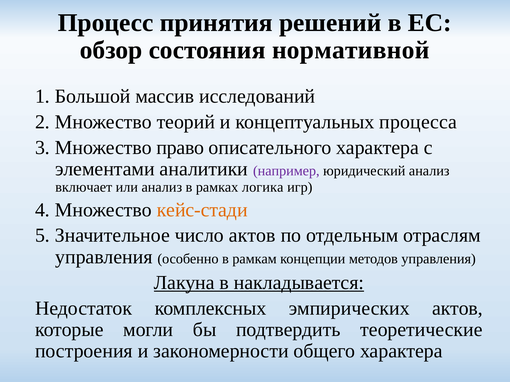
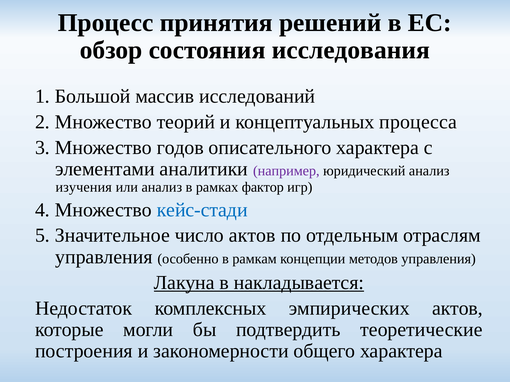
нормативной: нормативной -> исследования
право: право -> годов
включает: включает -> изучения
логика: логика -> фактор
кейс-стади colour: orange -> blue
